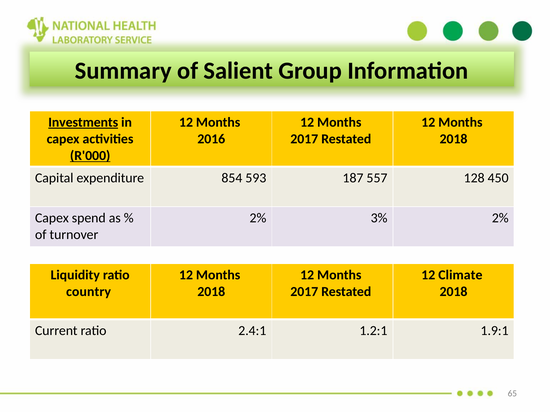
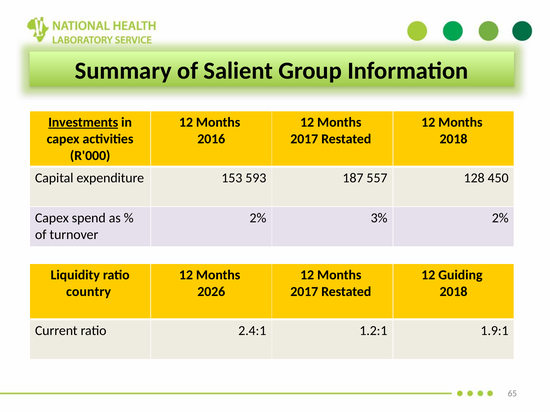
R'000 underline: present -> none
854: 854 -> 153
Climate: Climate -> Guiding
2018 at (211, 292): 2018 -> 2026
